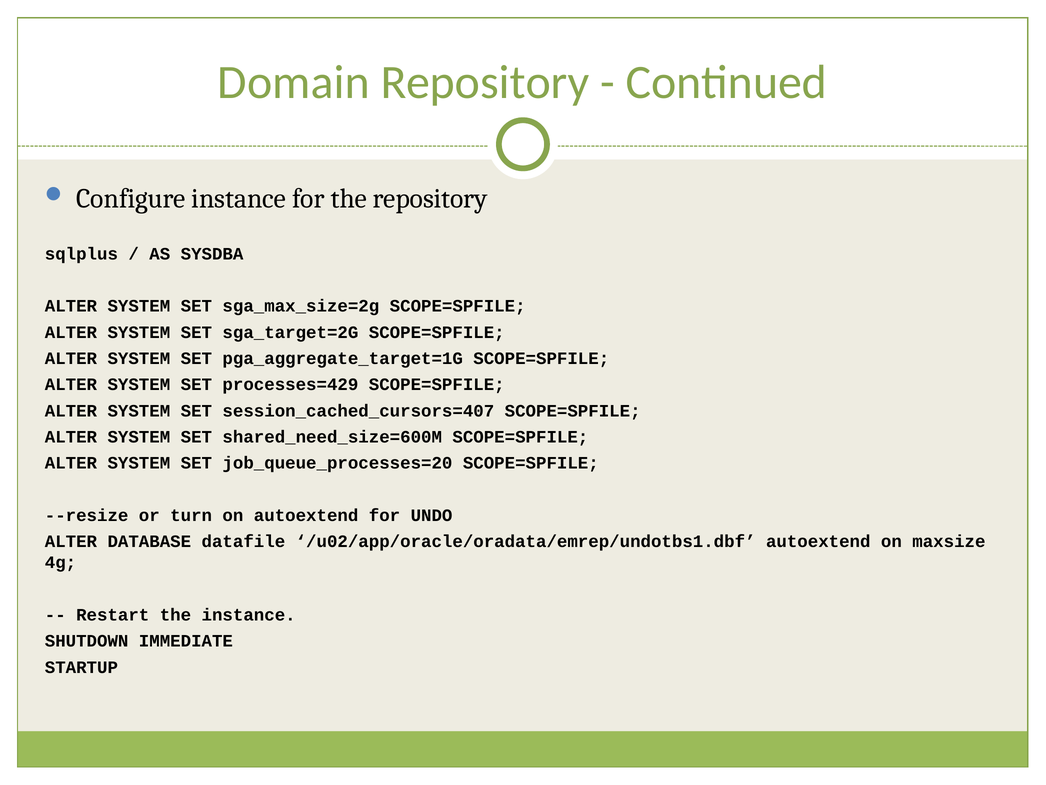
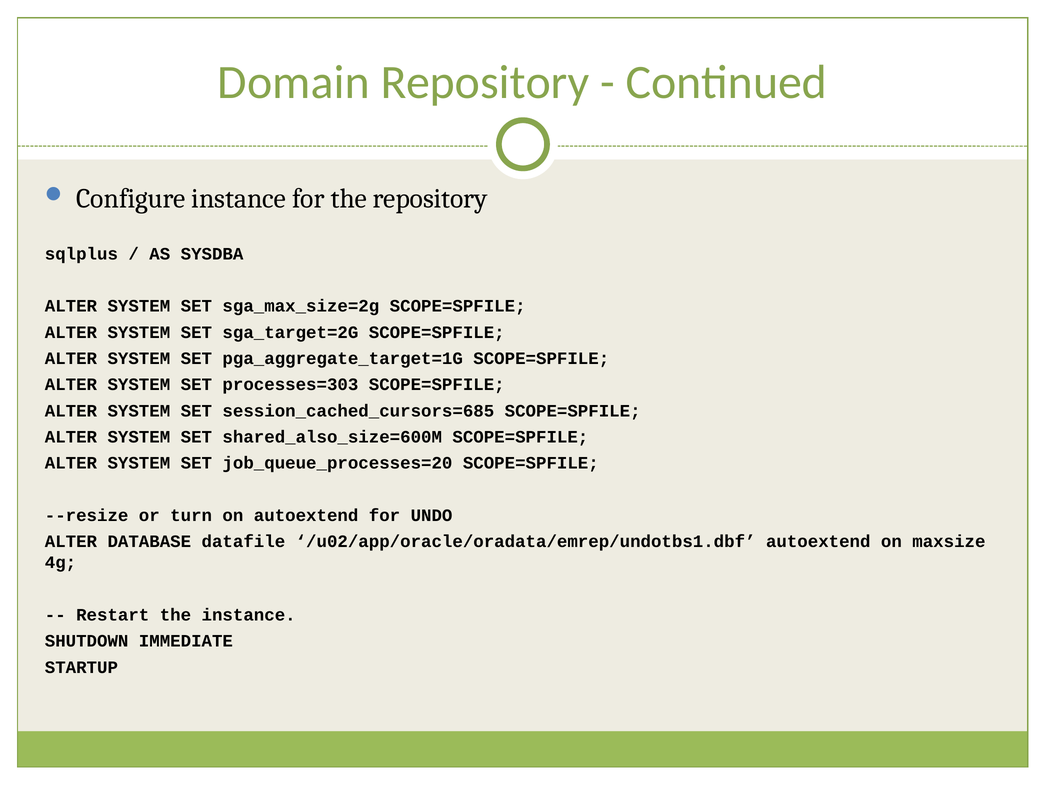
processes=429: processes=429 -> processes=303
session_cached_cursors=407: session_cached_cursors=407 -> session_cached_cursors=685
shared_need_size=600M: shared_need_size=600M -> shared_also_size=600M
